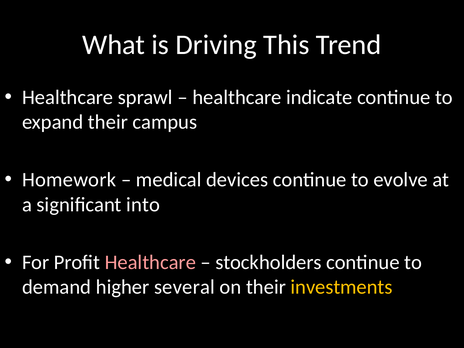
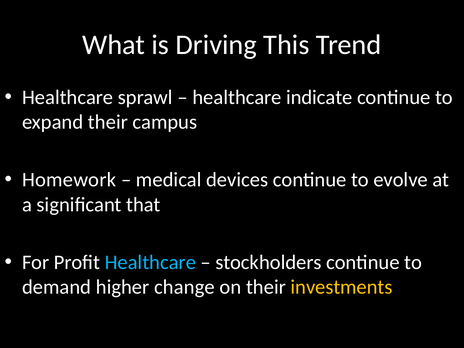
into: into -> that
Healthcare at (150, 262) colour: pink -> light blue
several: several -> change
